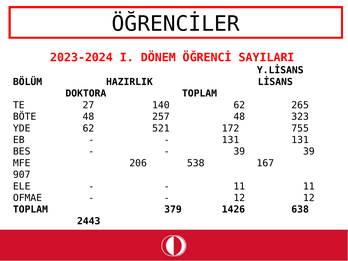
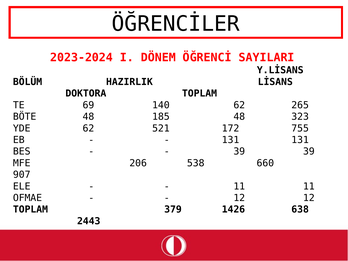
27: 27 -> 69
257: 257 -> 185
167: 167 -> 660
